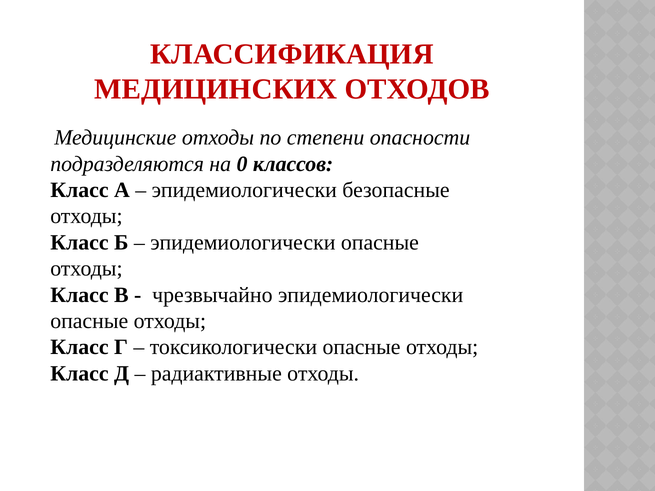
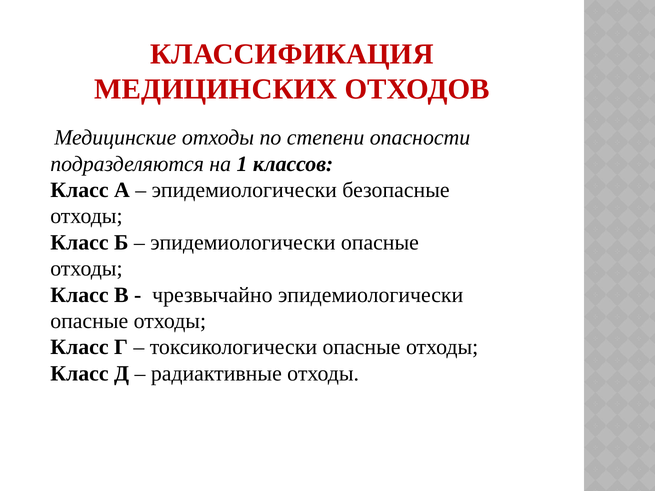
0: 0 -> 1
